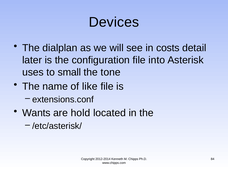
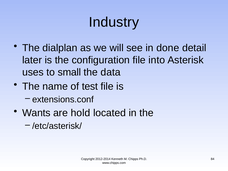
Devices: Devices -> Industry
costs: costs -> done
tone: tone -> data
like: like -> test
